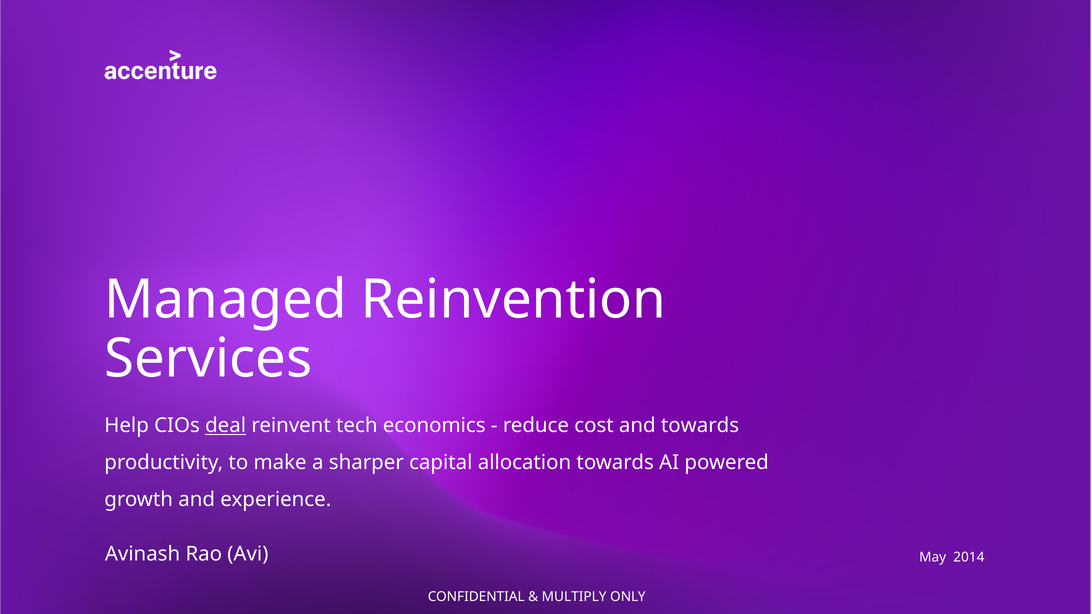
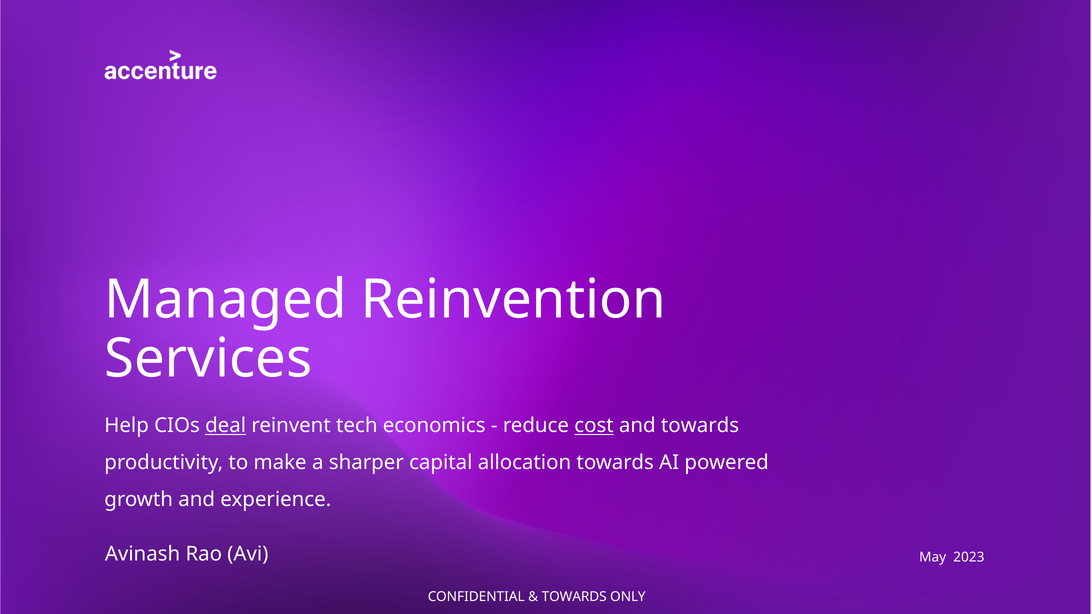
cost underline: none -> present
2014: 2014 -> 2023
MULTIPLY at (574, 597): MULTIPLY -> TOWARDS
